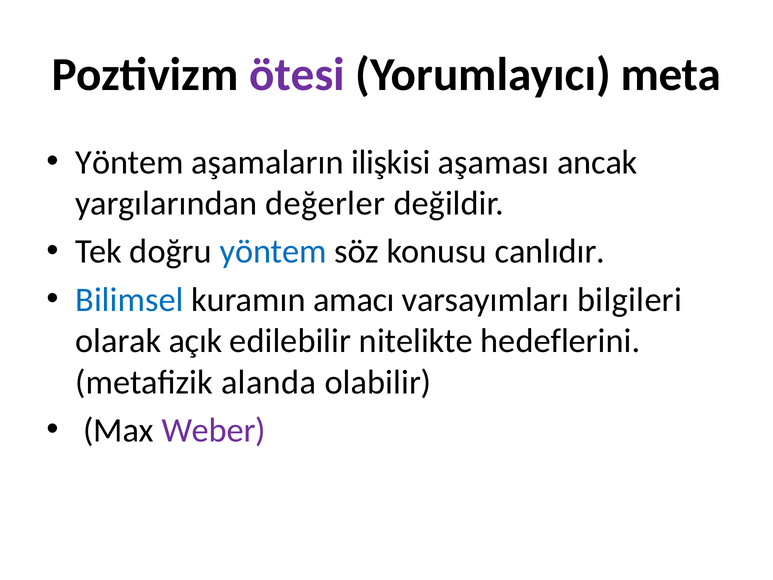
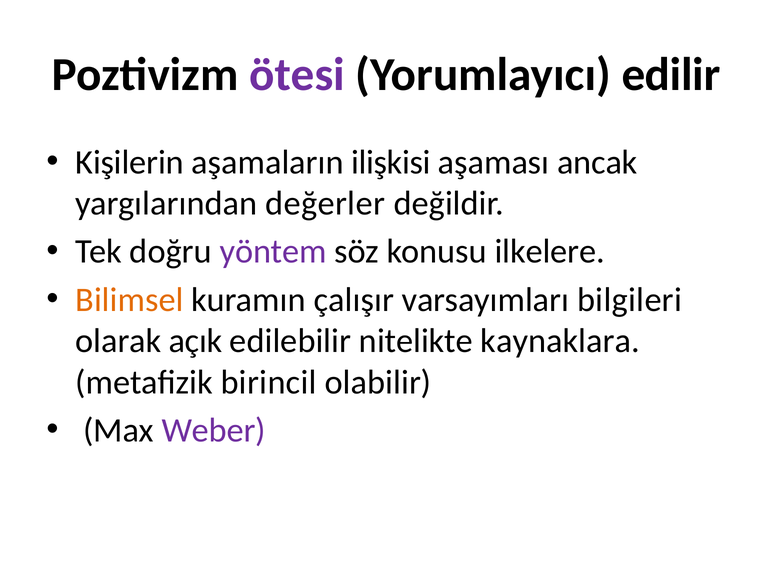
meta: meta -> edilir
Yöntem at (130, 162): Yöntem -> Kişilerin
yöntem at (273, 252) colour: blue -> purple
canlıdır: canlıdır -> ilkelere
Bilimsel colour: blue -> orange
amacı: amacı -> çalışır
hedeflerini: hedeflerini -> kaynaklara
alanda: alanda -> birincil
